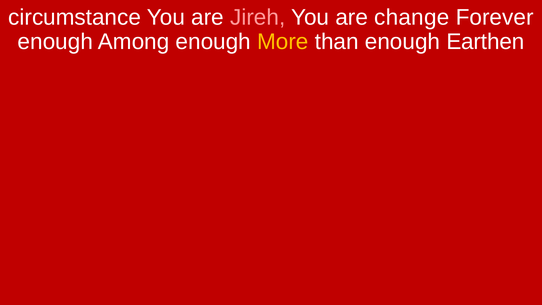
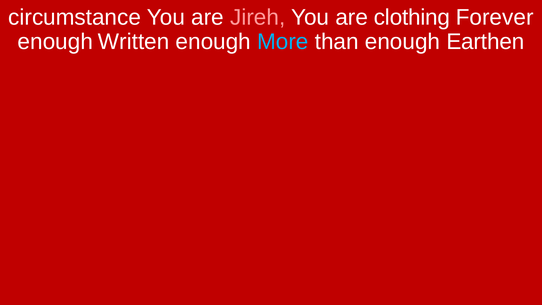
change: change -> clothing
Among: Among -> Written
More colour: yellow -> light blue
